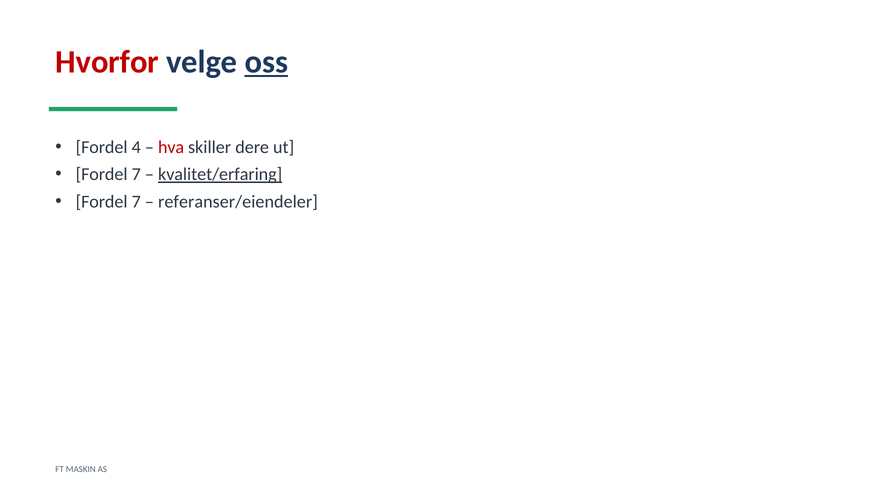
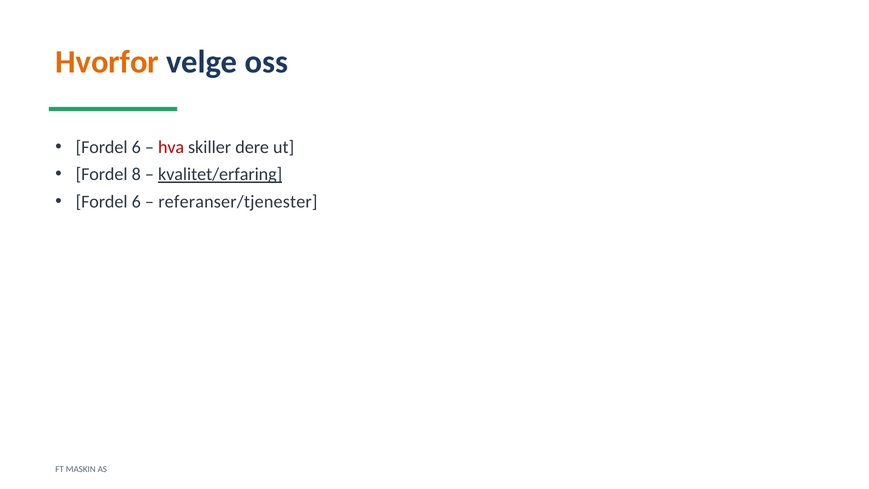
Hvorfor colour: red -> orange
oss underline: present -> none
4 at (136, 147): 4 -> 6
7 at (136, 174): 7 -> 8
7 at (136, 202): 7 -> 6
referanser/eiendeler: referanser/eiendeler -> referanser/tjenester
